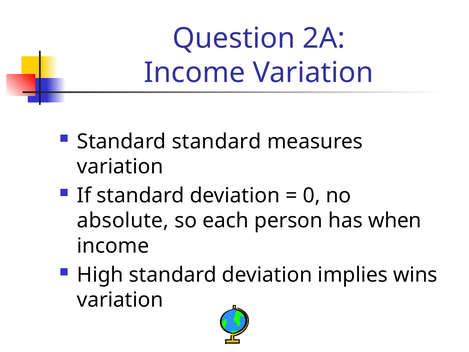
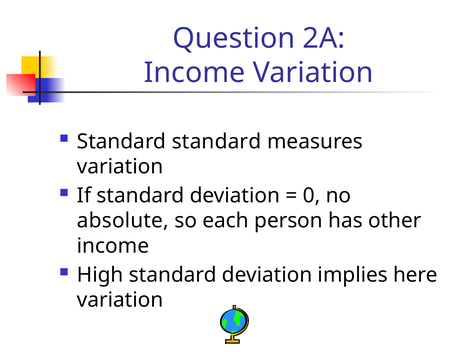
when: when -> other
wins: wins -> here
